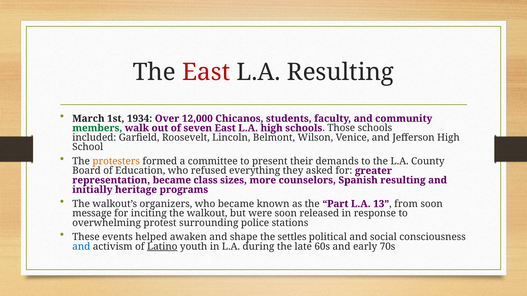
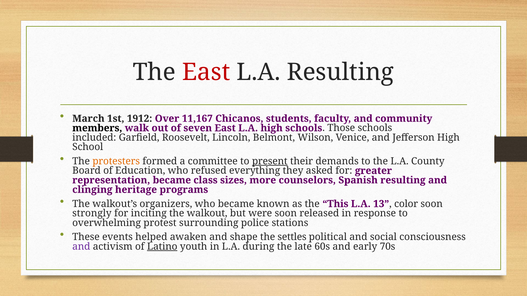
1934: 1934 -> 1912
12,000: 12,000 -> 11,167
members colour: green -> black
present underline: none -> present
initially: initially -> clinging
Part: Part -> This
from: from -> color
message: message -> strongly
and at (81, 247) colour: blue -> purple
